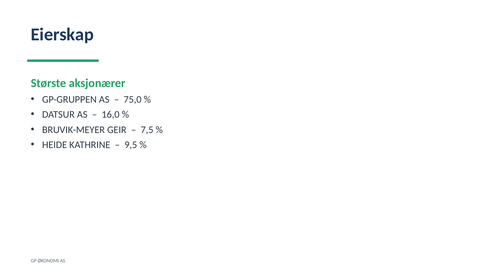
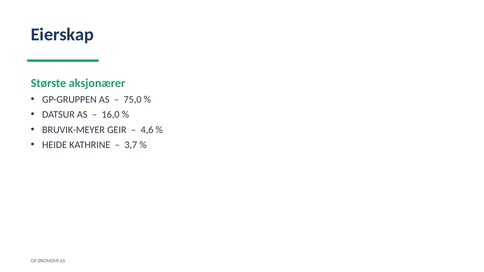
7,5: 7,5 -> 4,6
9,5: 9,5 -> 3,7
